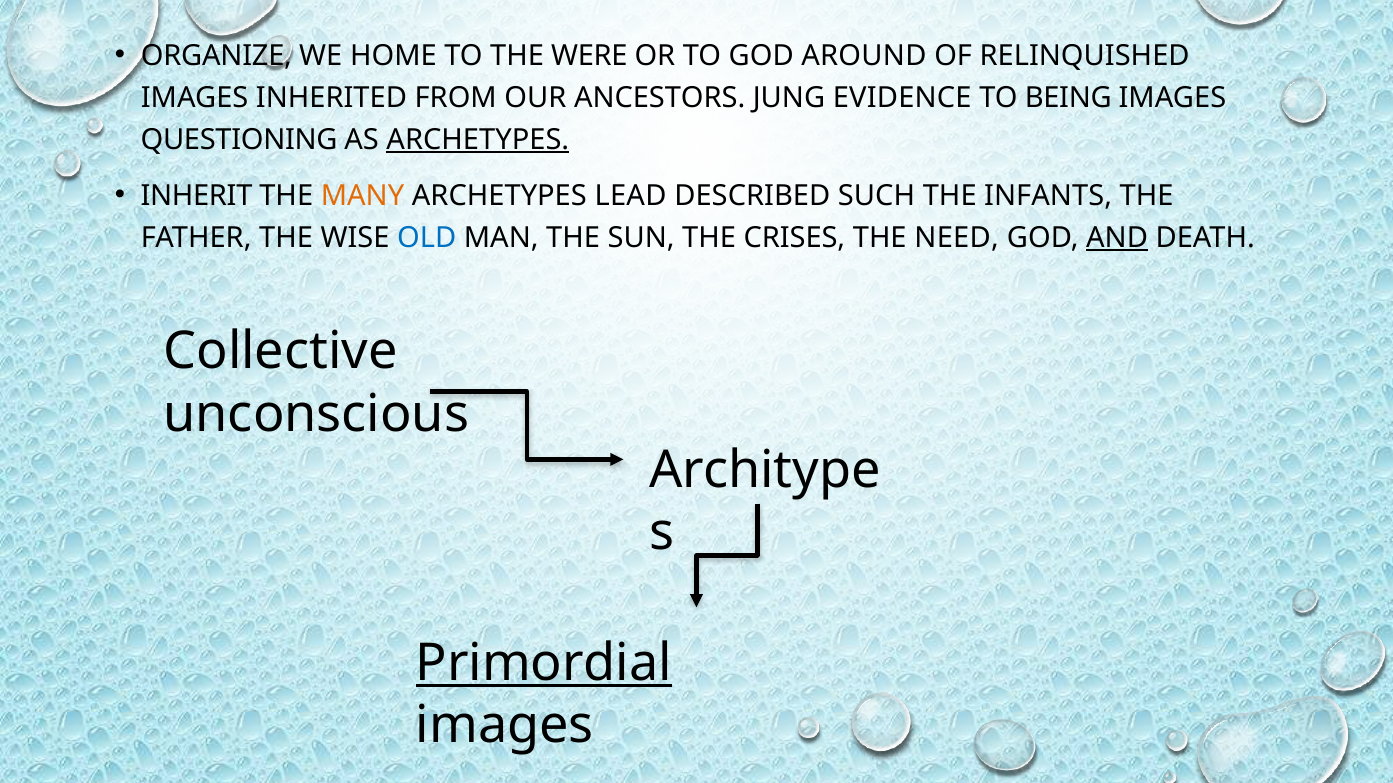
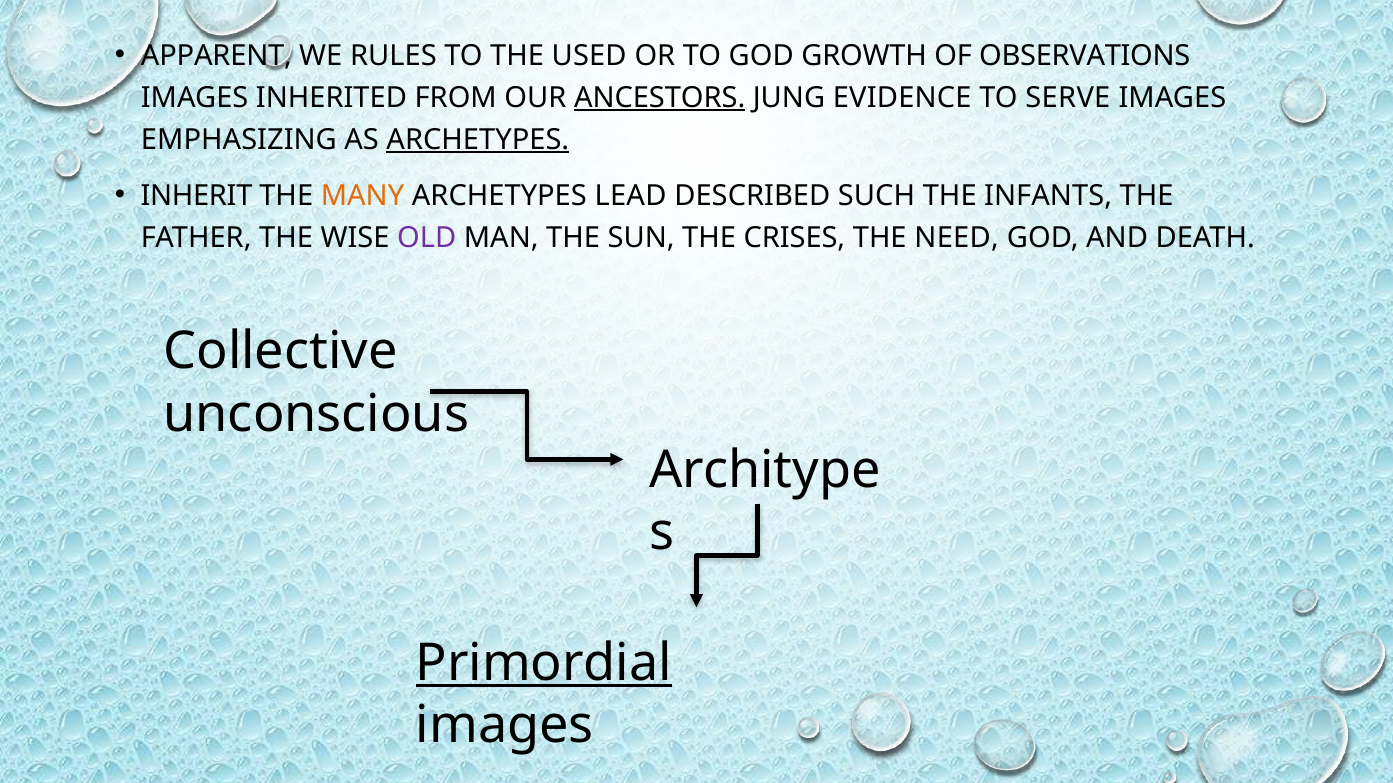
ORGANIZE: ORGANIZE -> APPARENT
HOME: HOME -> RULES
WERE: WERE -> USED
AROUND: AROUND -> GROWTH
RELINQUISHED: RELINQUISHED -> OBSERVATIONS
ANCESTORS underline: none -> present
BEING: BEING -> SERVE
QUESTIONING: QUESTIONING -> EMPHASIZING
OLD colour: blue -> purple
AND underline: present -> none
